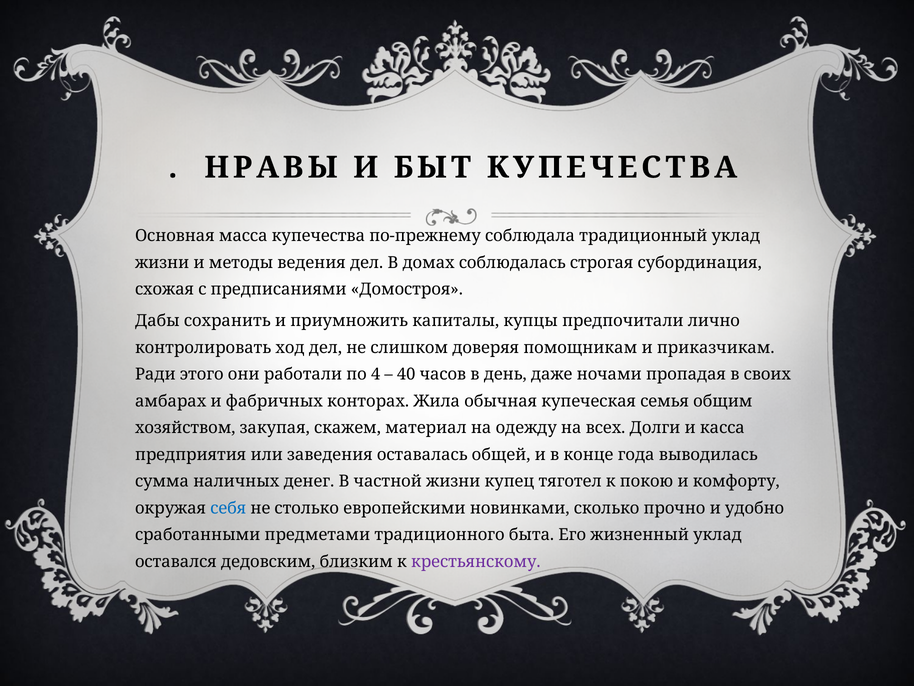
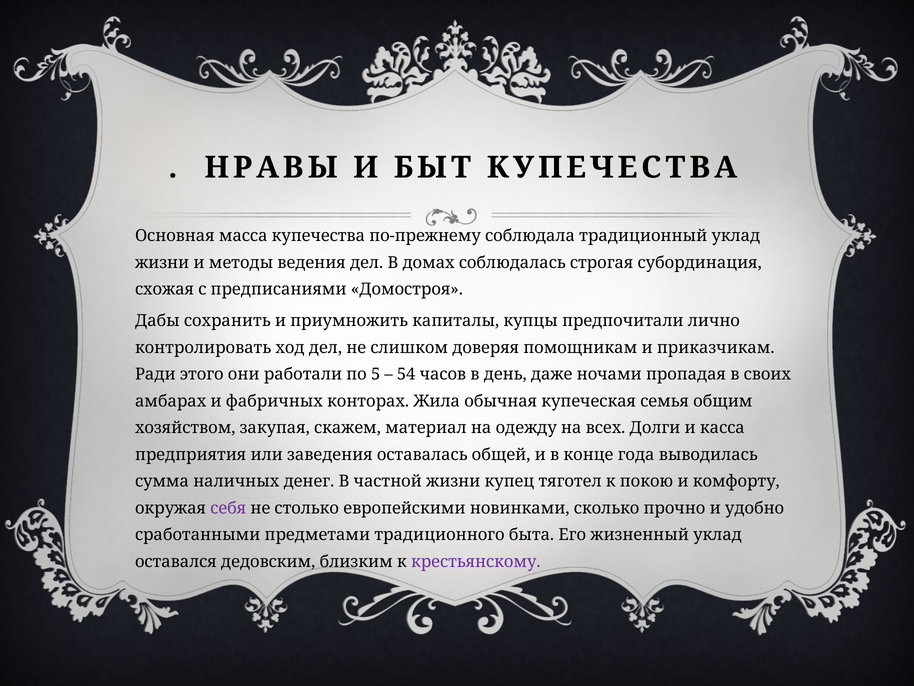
4: 4 -> 5
40: 40 -> 54
себя colour: blue -> purple
